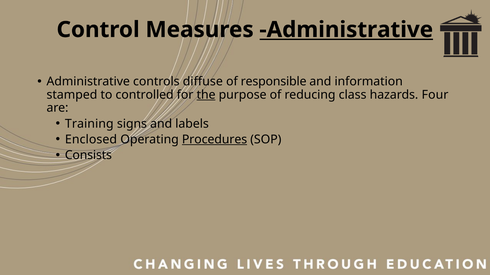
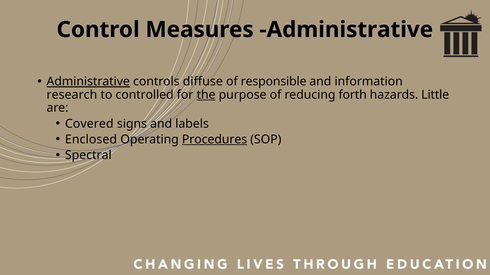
Administrative at (346, 30) underline: present -> none
Administrative at (88, 82) underline: none -> present
stamped: stamped -> research
class: class -> forth
Four: Four -> Little
Training: Training -> Covered
Consists: Consists -> Spectral
